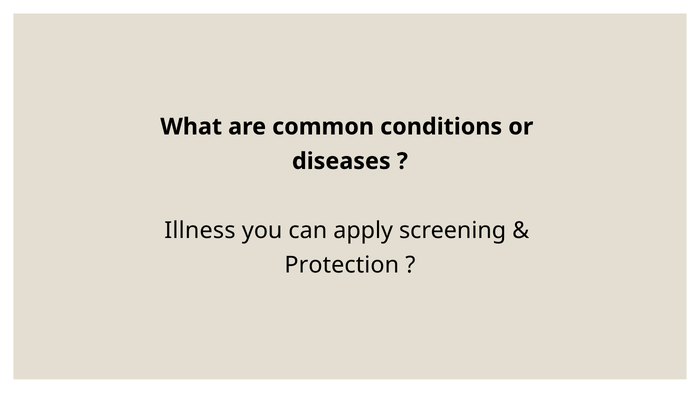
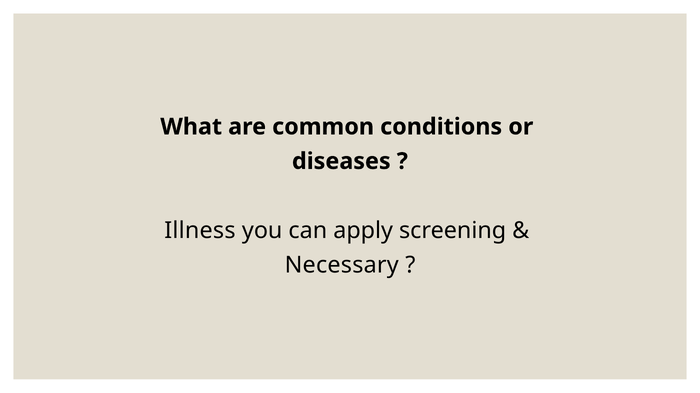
Protection: Protection -> Necessary
